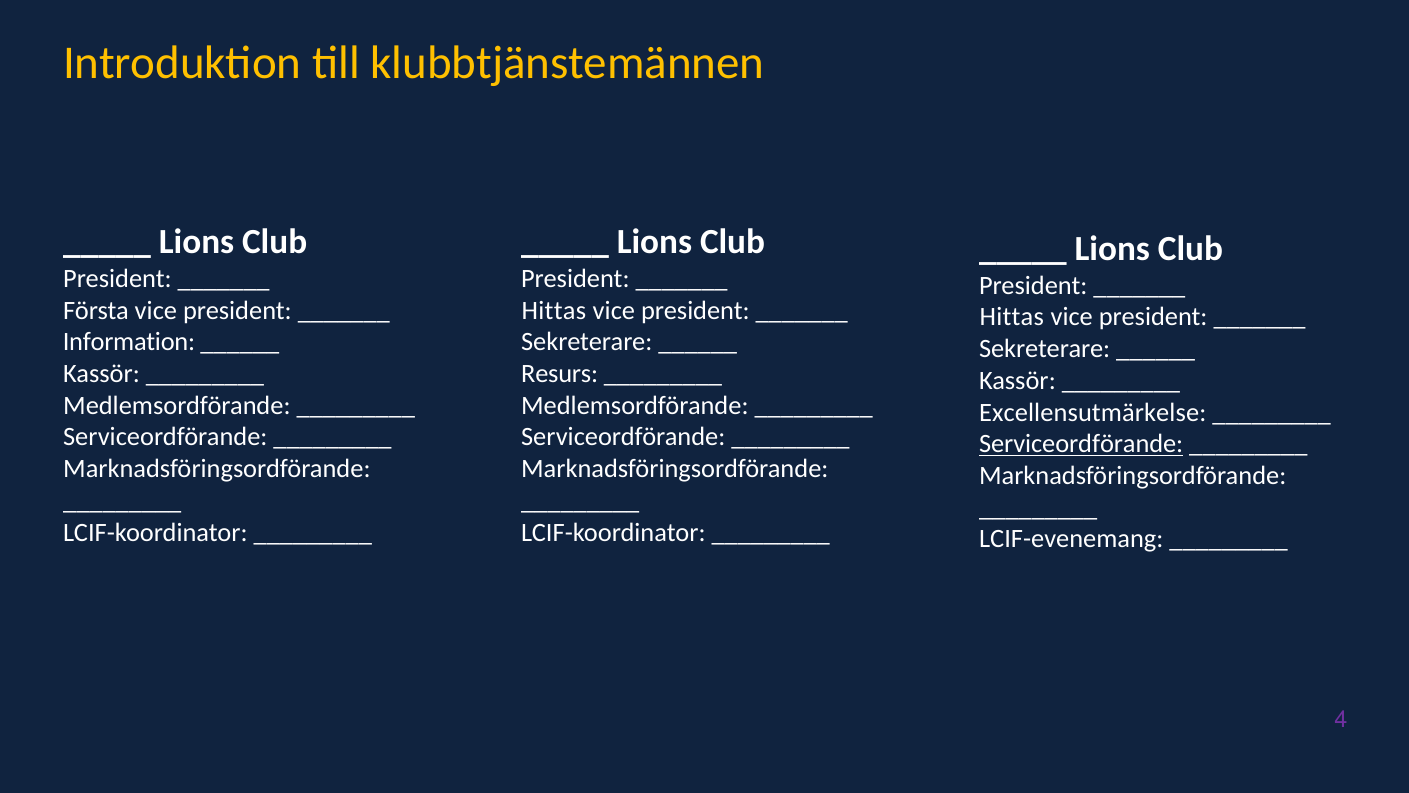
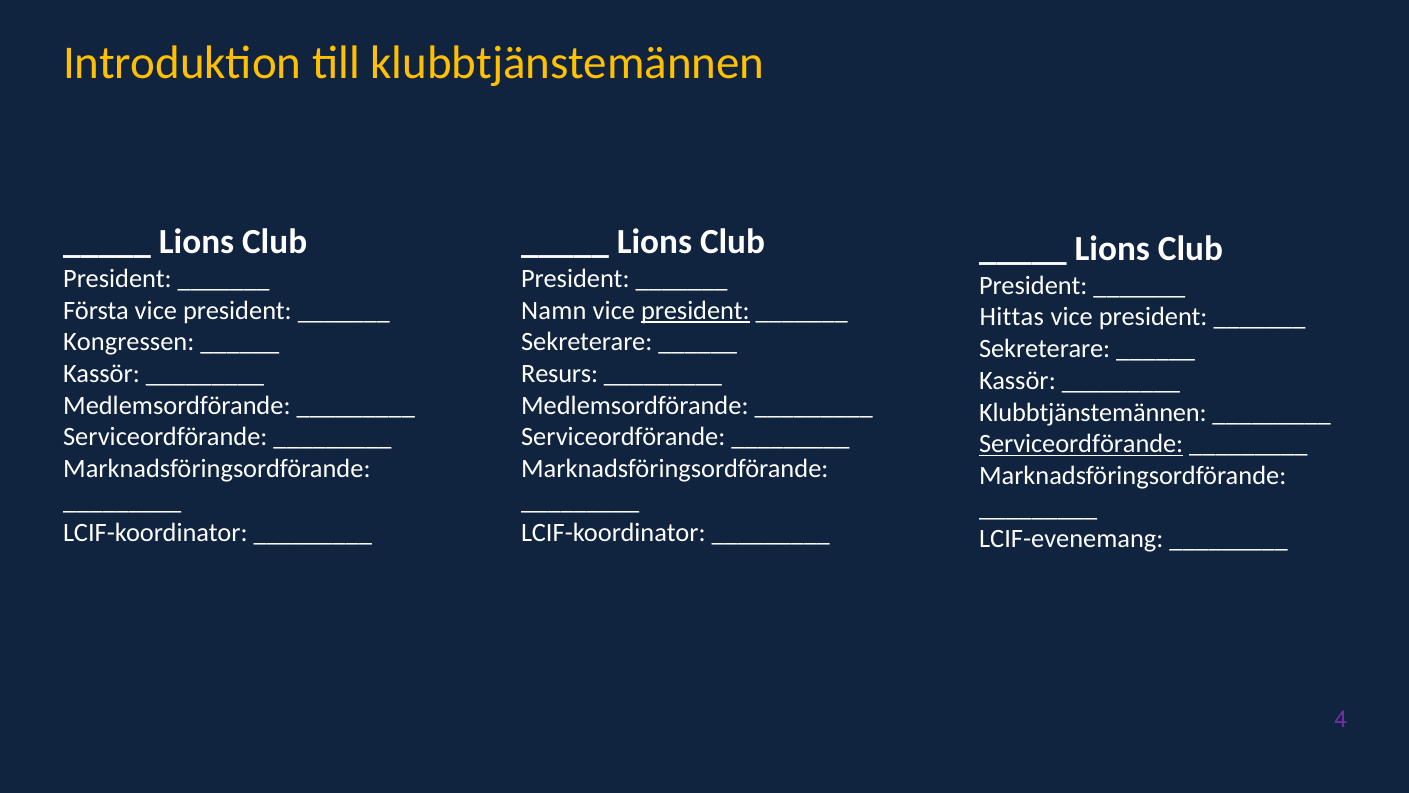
Hittas at (554, 310): Hittas -> Namn
president at (695, 310) underline: none -> present
Information: Information -> Kongressen
Excellensutmärkelse at (1093, 412): Excellensutmärkelse -> Klubbtjänstemännen
